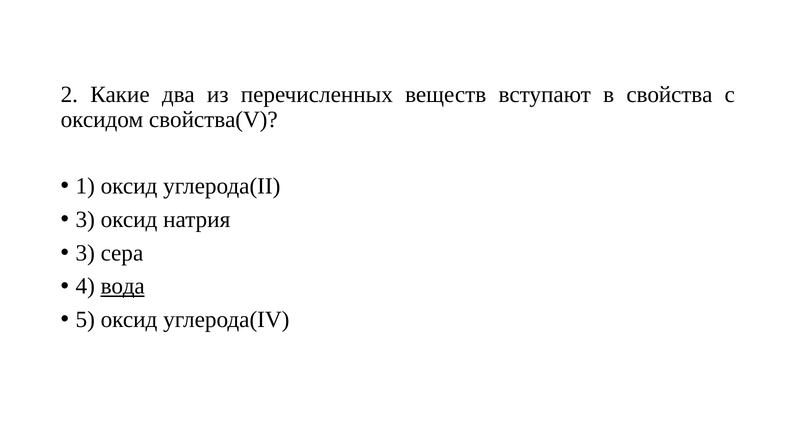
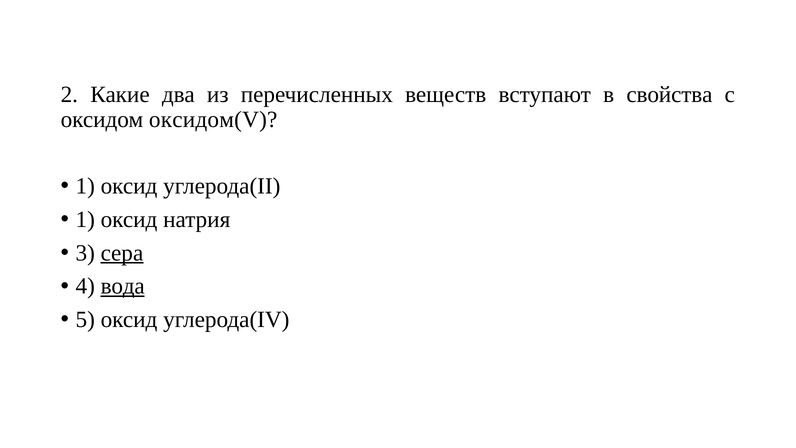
свойства(V: свойства(V -> оксидом(V
3 at (85, 219): 3 -> 1
сера underline: none -> present
